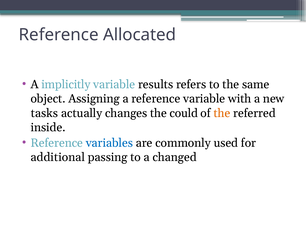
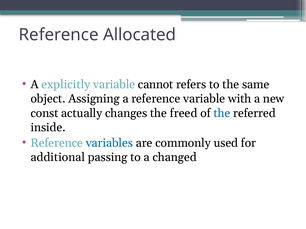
implicitly: implicitly -> explicitly
results: results -> cannot
tasks: tasks -> const
could: could -> freed
the at (222, 113) colour: orange -> blue
